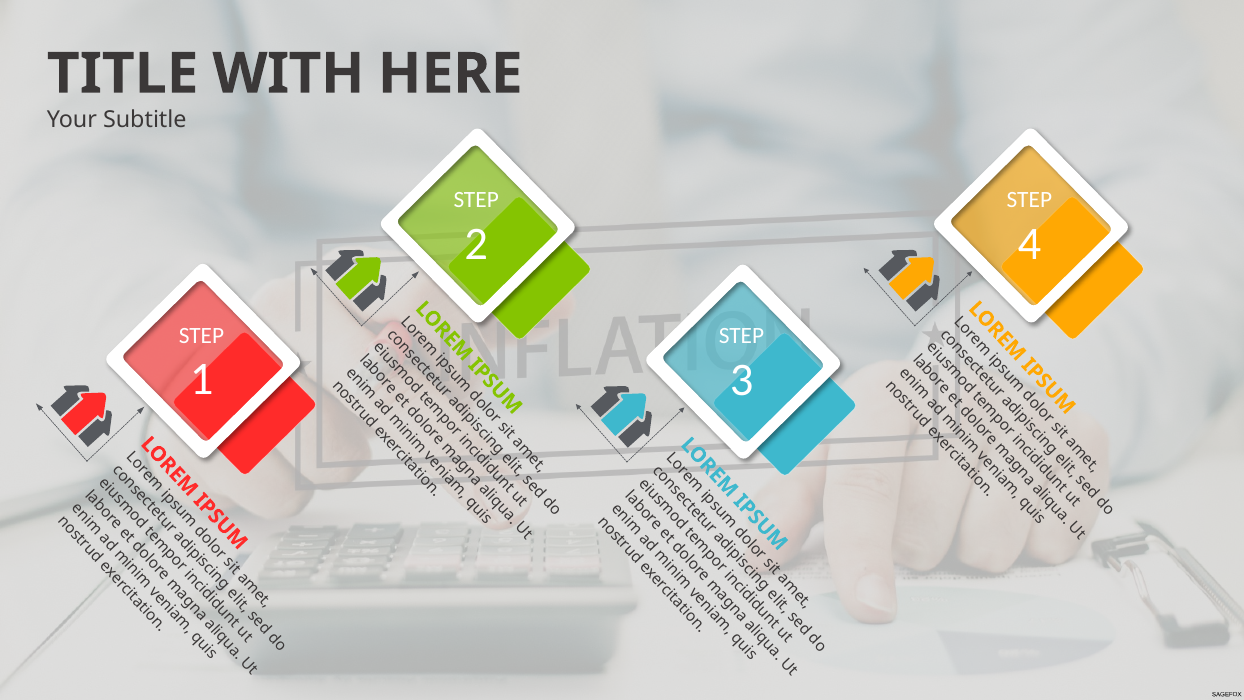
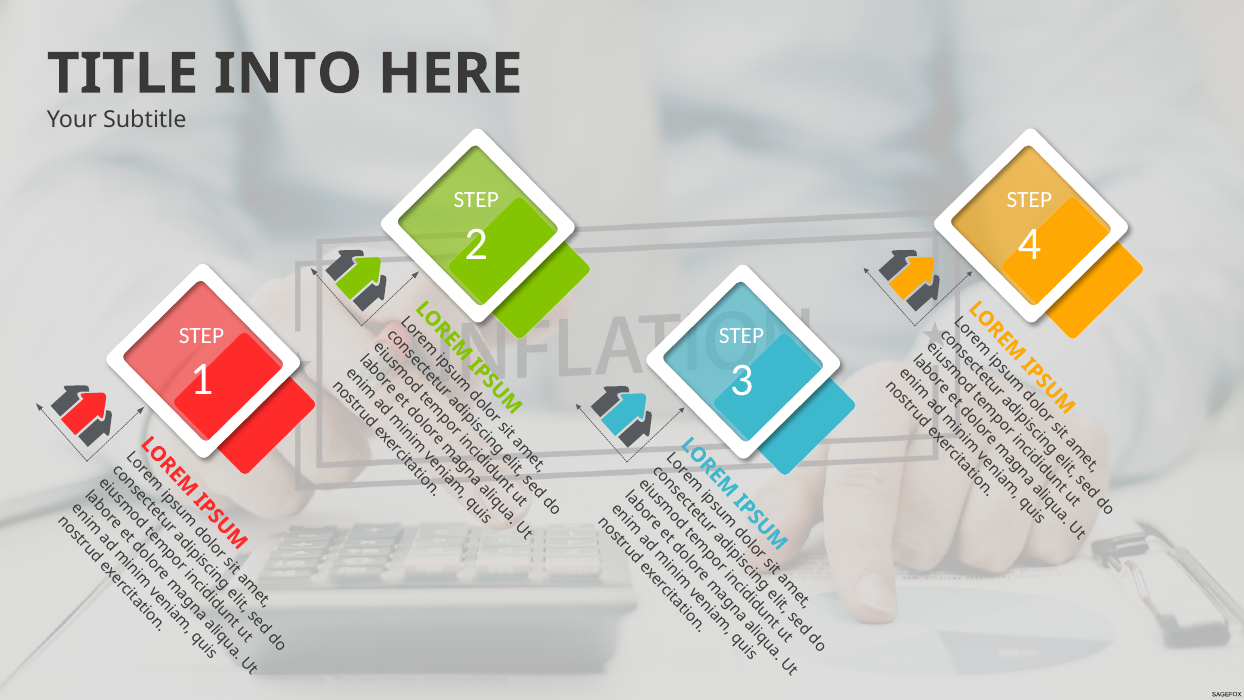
WITH: WITH -> INTO
